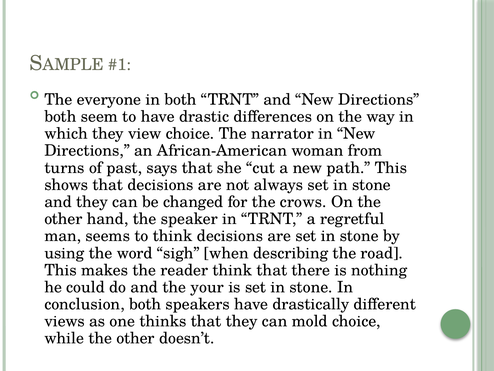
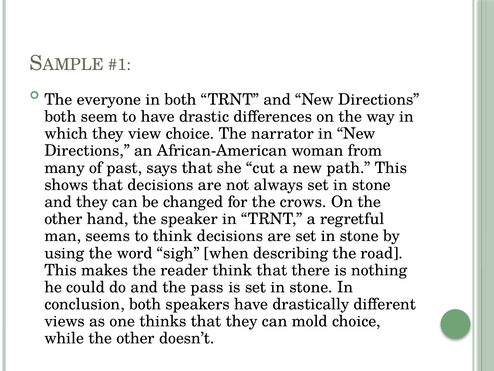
turns: turns -> many
your: your -> pass
